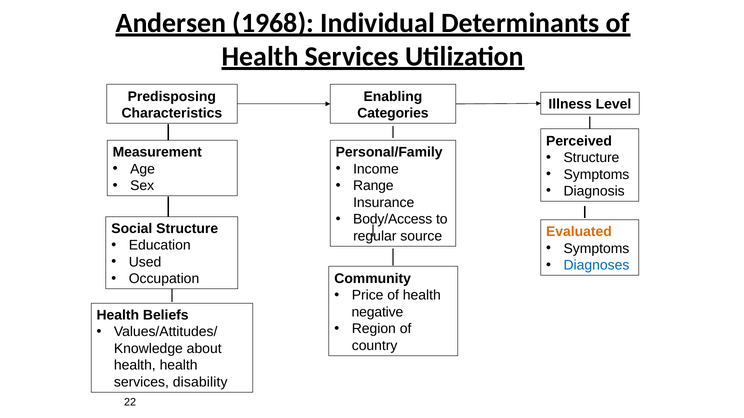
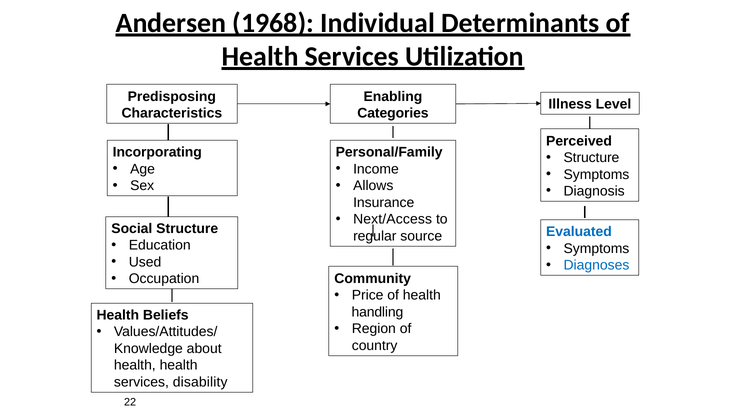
Measurement: Measurement -> Incorporating
Range: Range -> Allows
Body/Access: Body/Access -> Next/Access
Evaluated colour: orange -> blue
negative: negative -> handling
